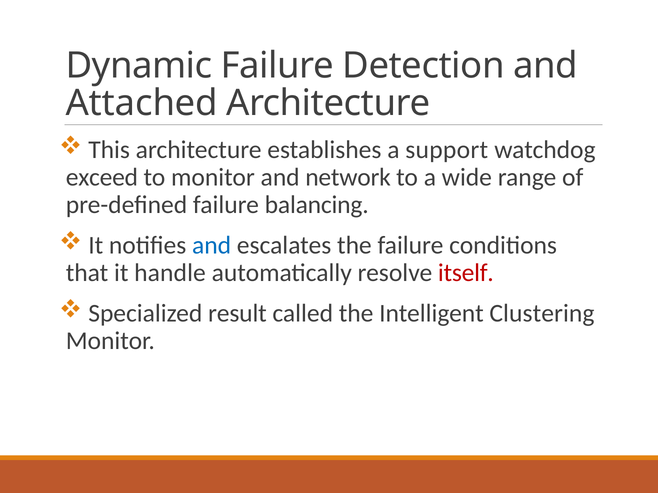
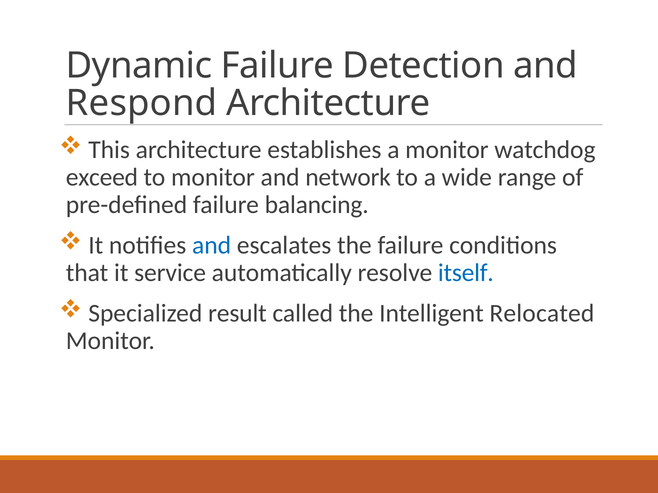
Attached: Attached -> Respond
a support: support -> monitor
handle: handle -> service
itself colour: red -> blue
Clustering: Clustering -> Relocated
